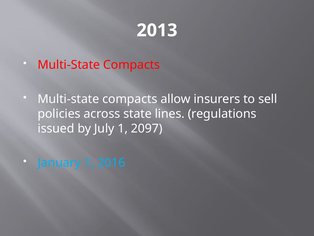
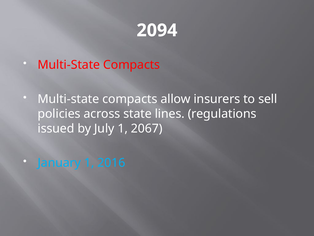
2013: 2013 -> 2094
2097: 2097 -> 2067
